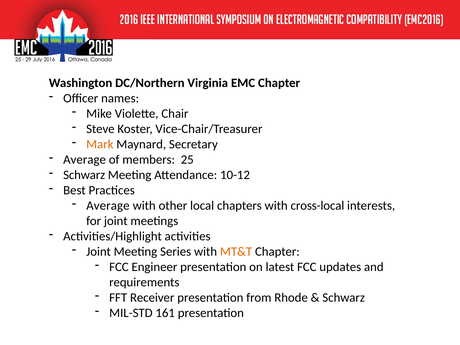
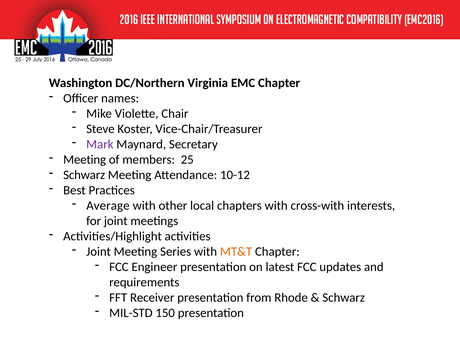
Mark colour: orange -> purple
Average at (85, 160): Average -> Meeting
cross-local: cross-local -> cross-with
161: 161 -> 150
